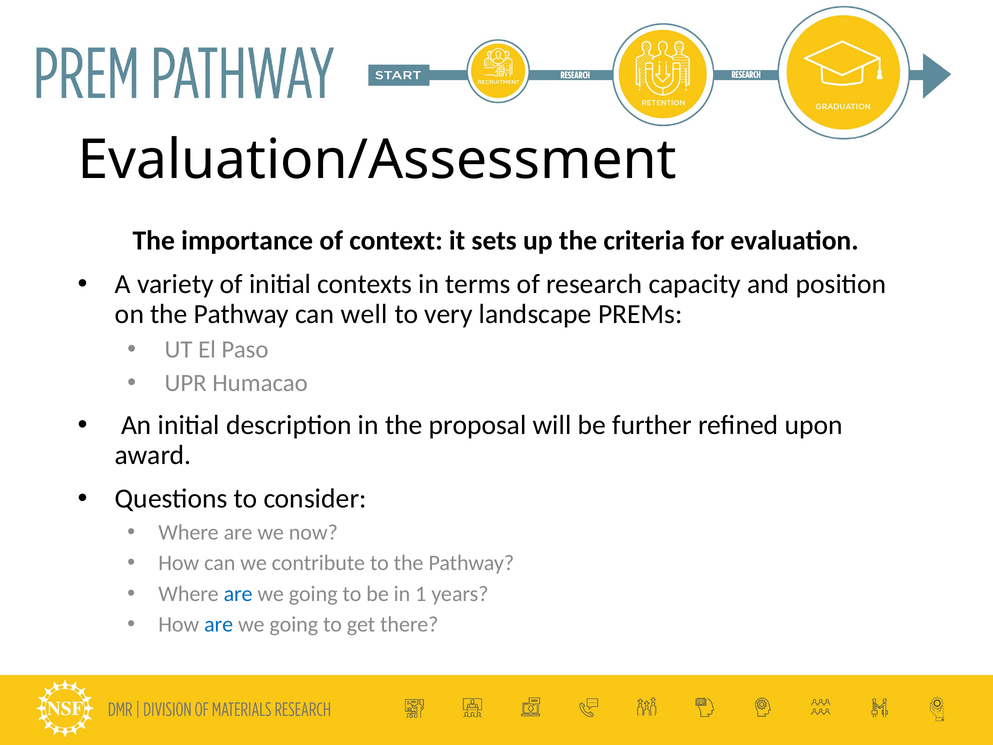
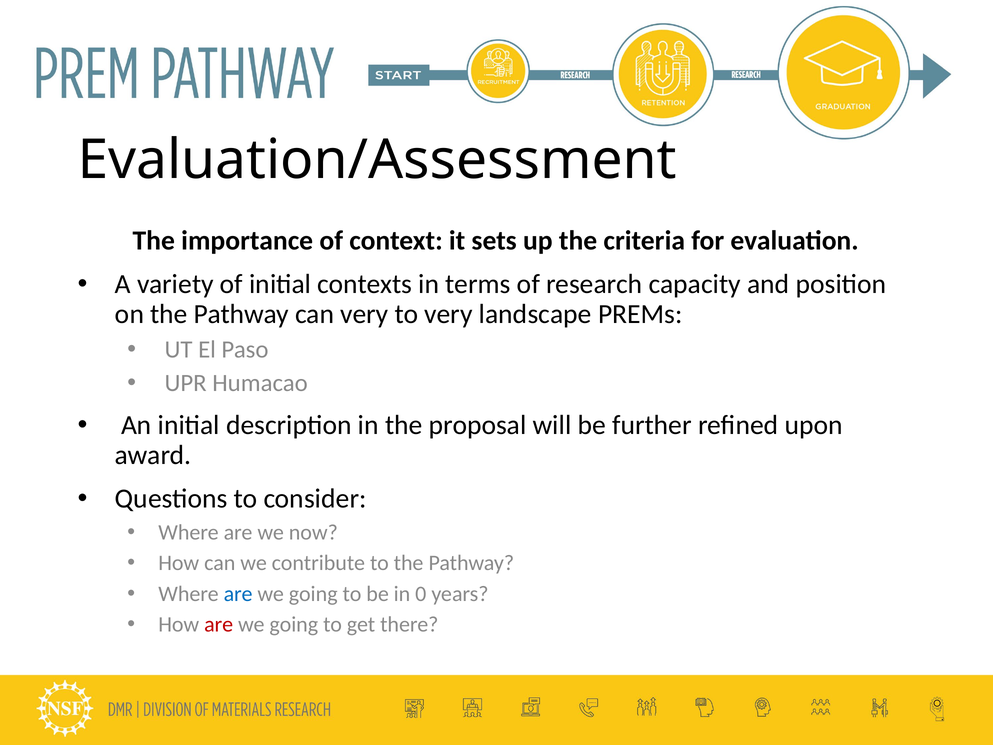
can well: well -> very
1: 1 -> 0
are at (219, 624) colour: blue -> red
